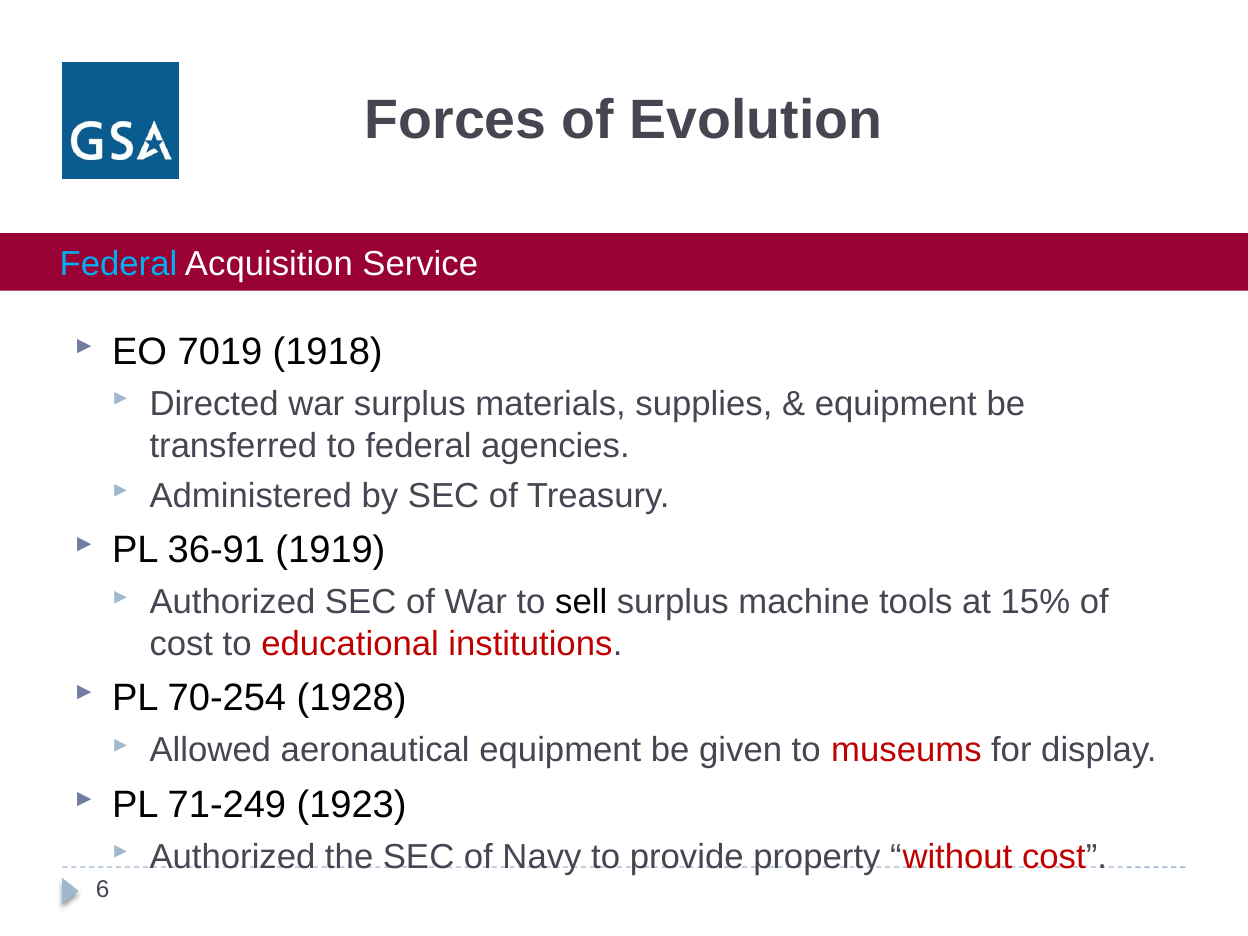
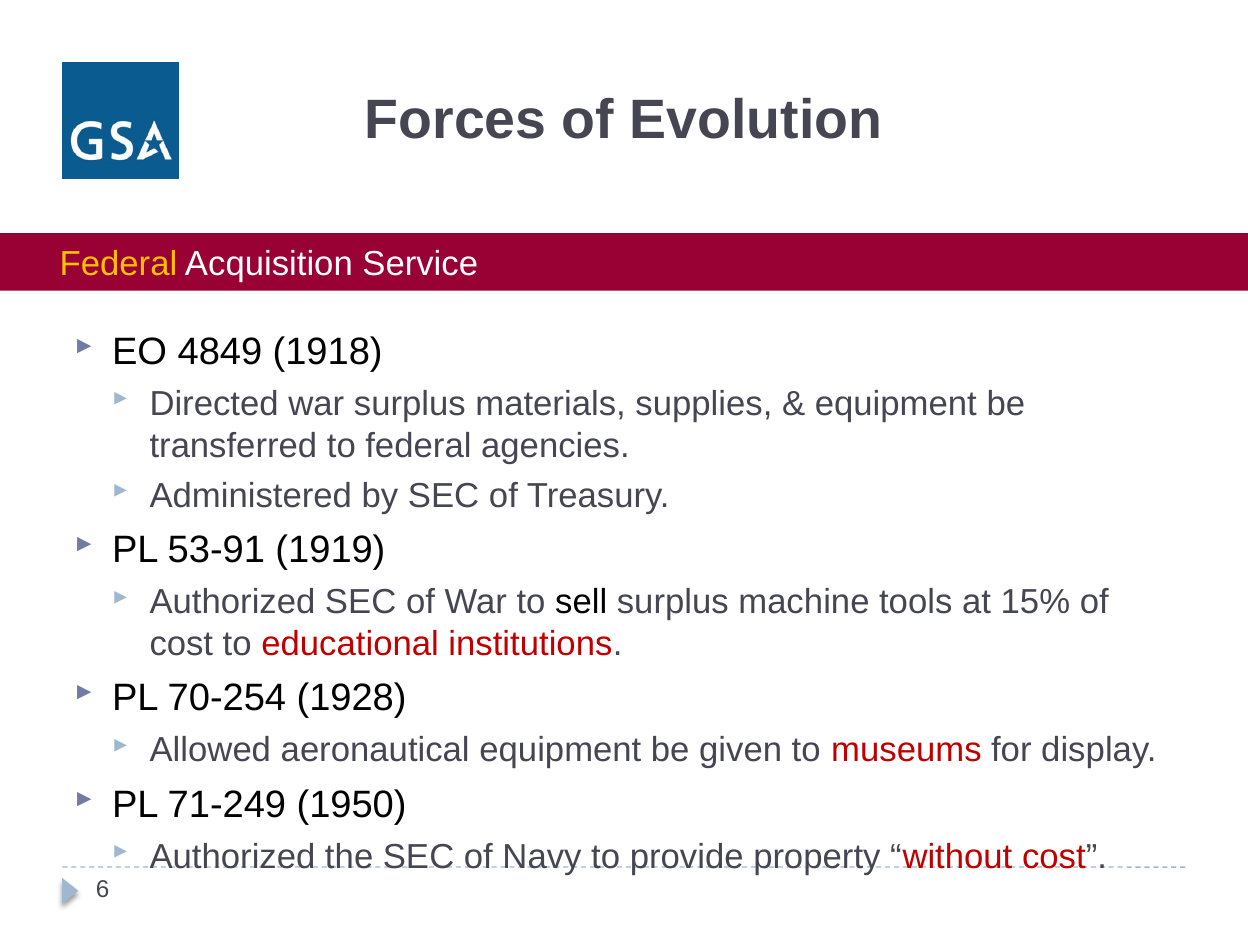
Federal at (118, 264) colour: light blue -> yellow
7019: 7019 -> 4849
36-91: 36-91 -> 53-91
1923: 1923 -> 1950
